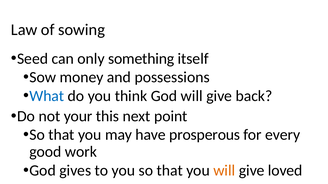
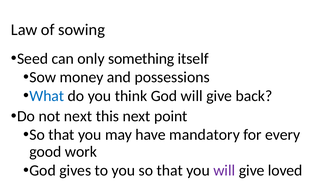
not your: your -> next
prosperous: prosperous -> mandatory
will at (224, 171) colour: orange -> purple
